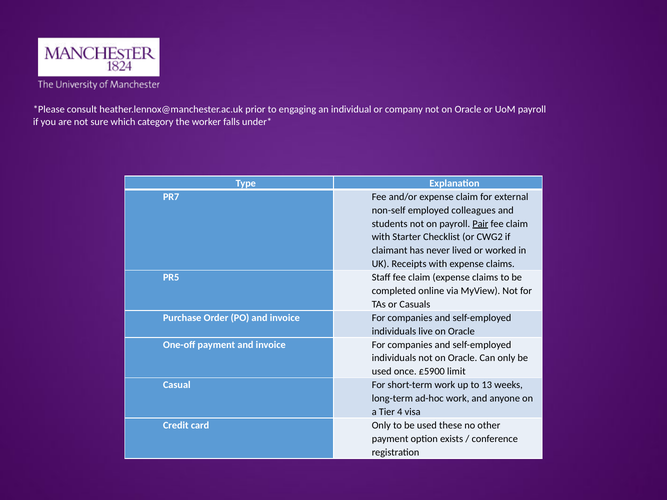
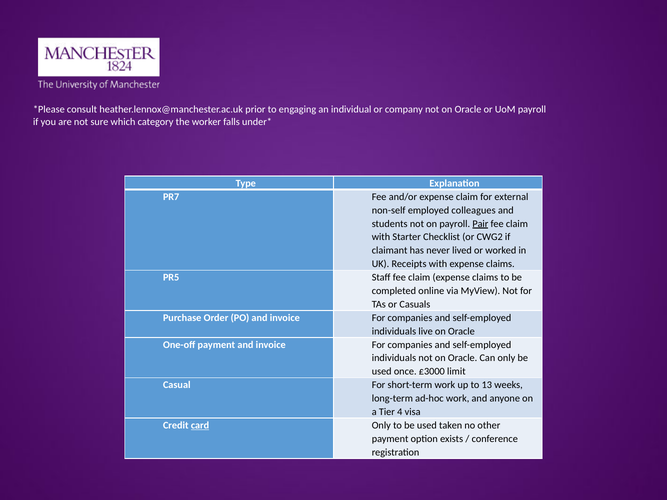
£5900: £5900 -> £3000
card underline: none -> present
these: these -> taken
